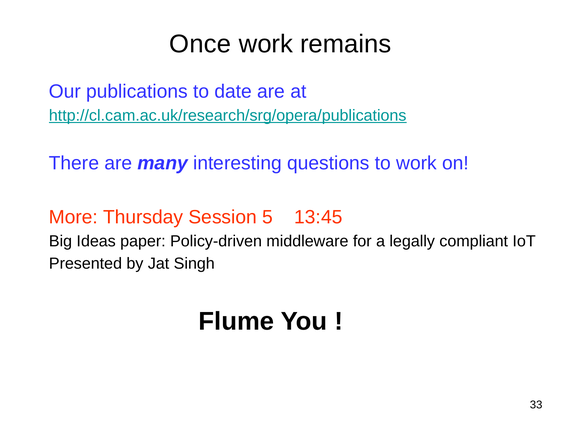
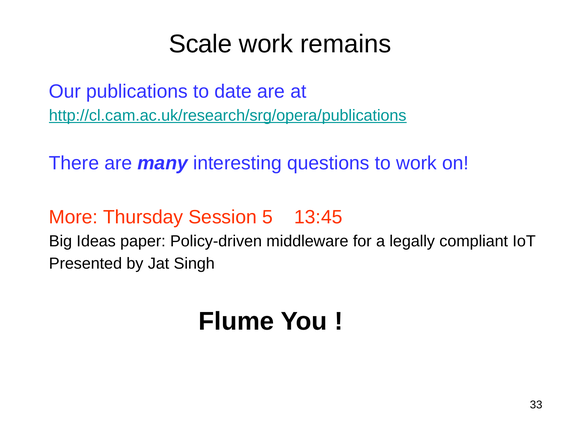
Once: Once -> Scale
